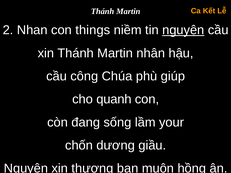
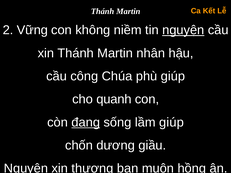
Nhan: Nhan -> Vững
things: things -> không
đang underline: none -> present
lầm your: your -> giúp
